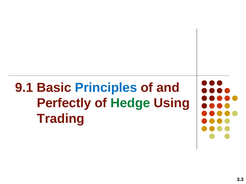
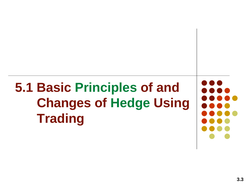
9.1: 9.1 -> 5.1
Principles colour: blue -> green
Perfectly: Perfectly -> Changes
